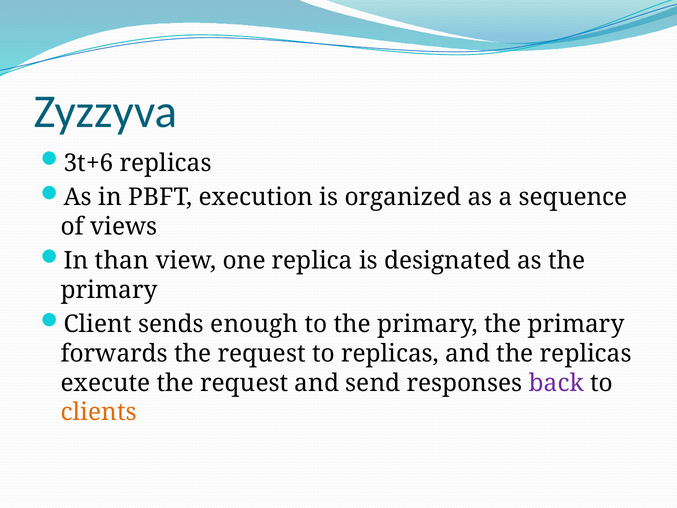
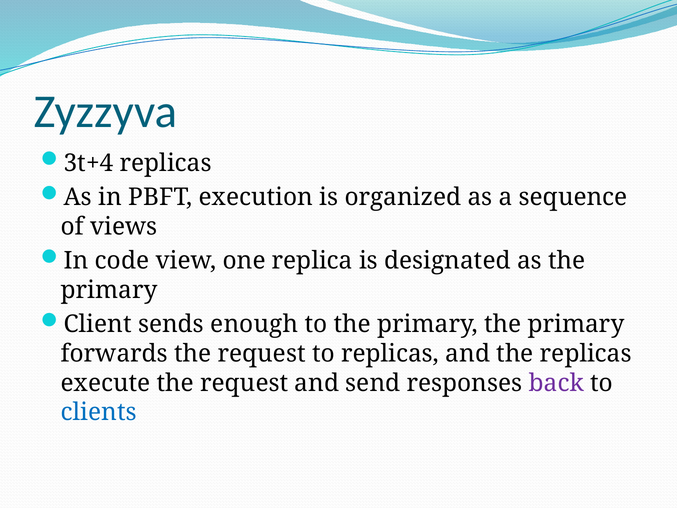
3t+6: 3t+6 -> 3t+4
than: than -> code
clients colour: orange -> blue
